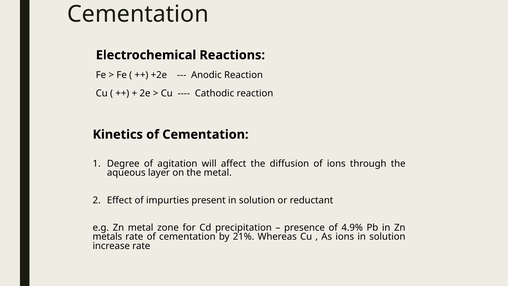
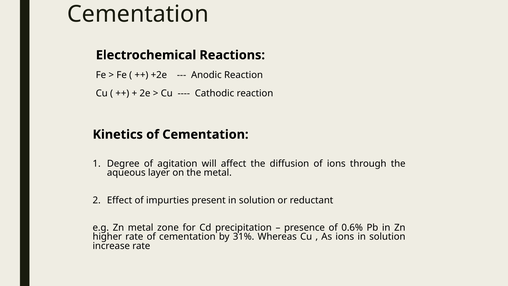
4.9%: 4.9% -> 0.6%
metals: metals -> higher
21%: 21% -> 31%
